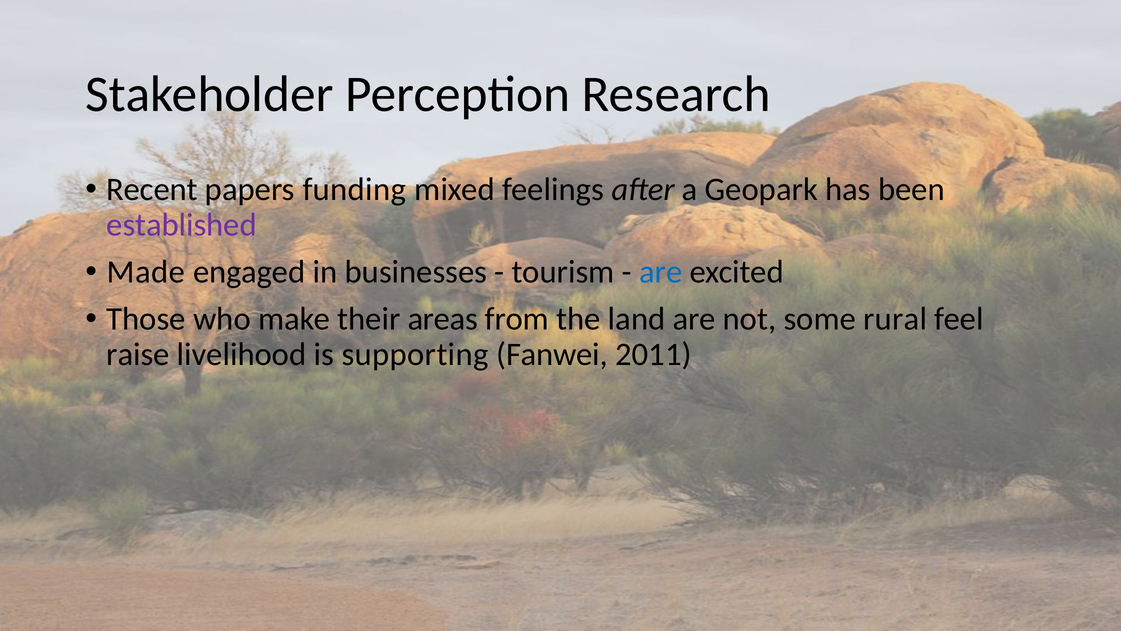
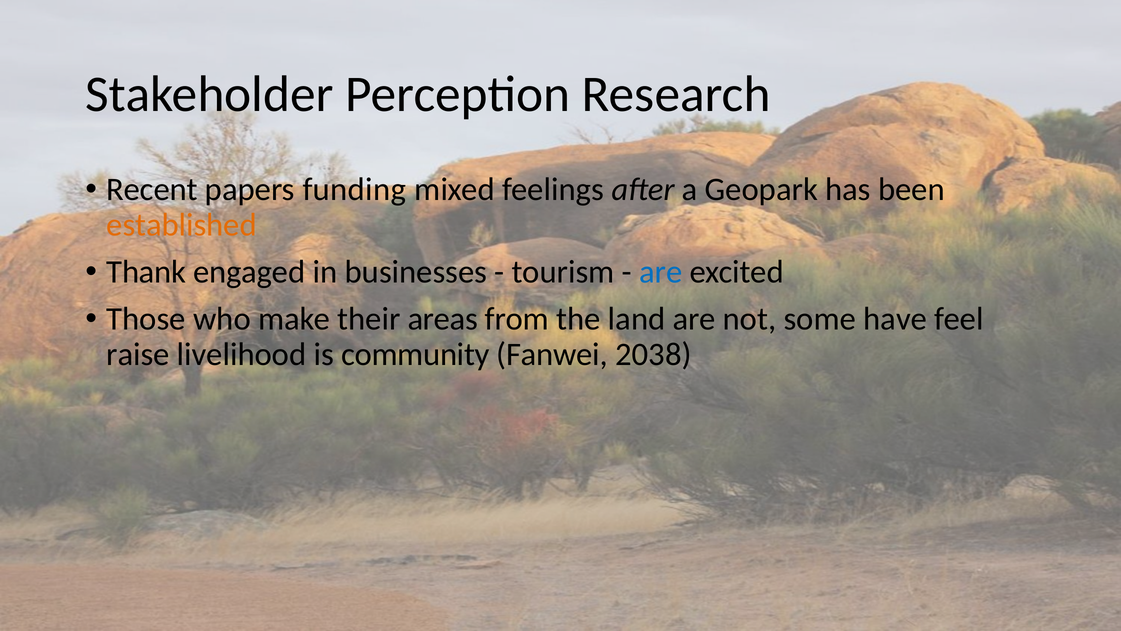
established colour: purple -> orange
Made: Made -> Thank
rural: rural -> have
supporting: supporting -> community
2011: 2011 -> 2038
